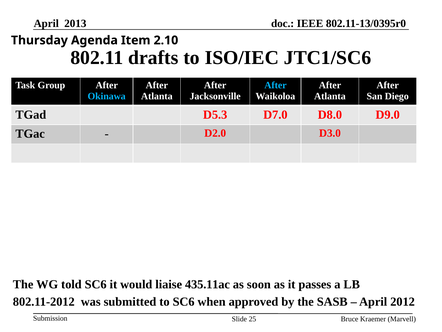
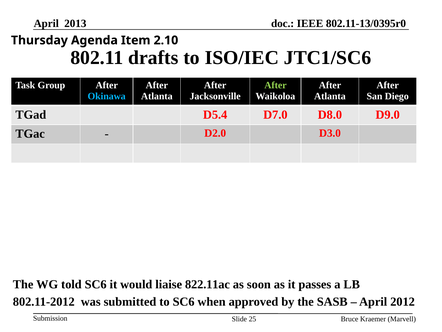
After at (275, 85) colour: light blue -> light green
D5.3: D5.3 -> D5.4
435.11ac: 435.11ac -> 822.11ac
